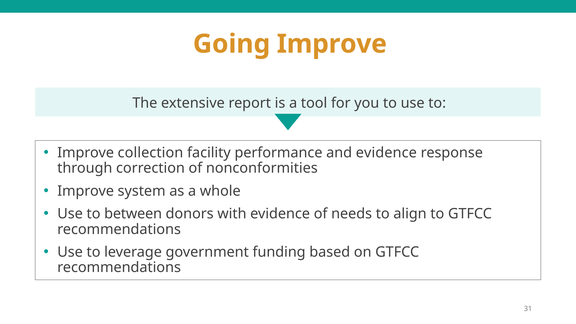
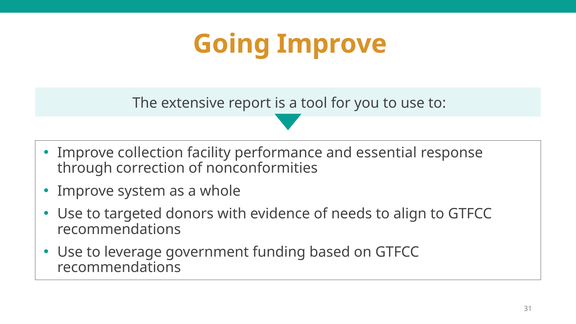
and evidence: evidence -> essential
between: between -> targeted
